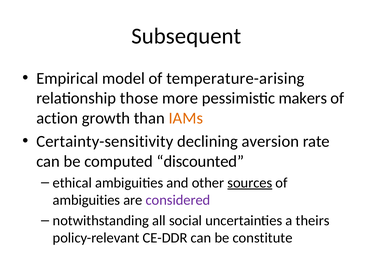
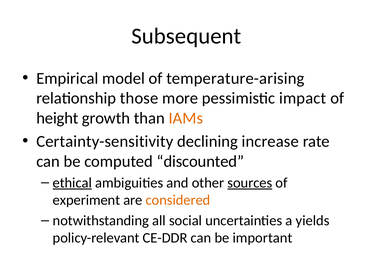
makers: makers -> impact
action: action -> height
aversion: aversion -> increase
ethical underline: none -> present
ambiguities at (86, 200): ambiguities -> experiment
considered colour: purple -> orange
theirs: theirs -> yields
constitute: constitute -> important
